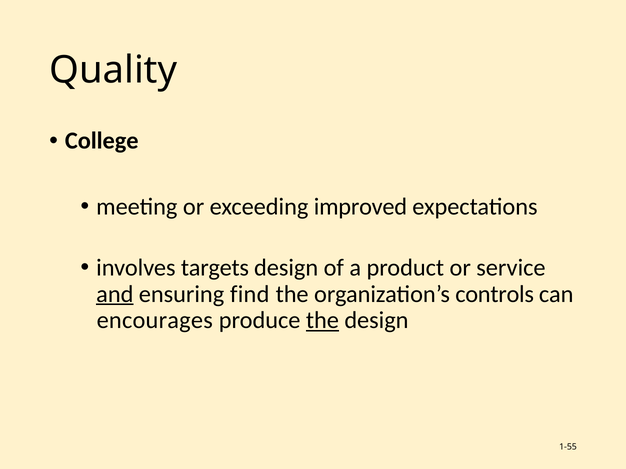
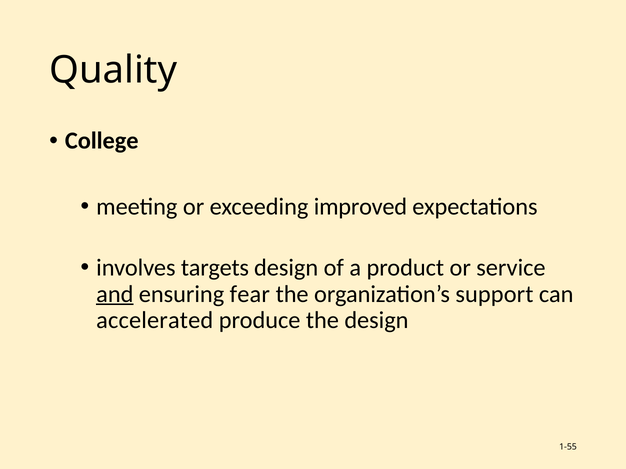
find: find -> fear
controls: controls -> support
encourages: encourages -> accelerated
the at (322, 321) underline: present -> none
